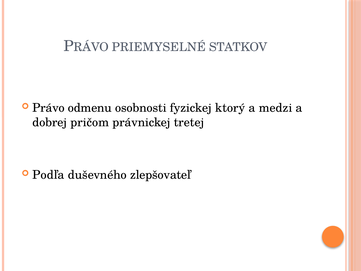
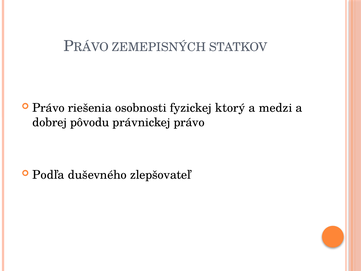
PRIEMYSELNÉ: PRIEMYSELNÉ -> ZEMEPISNÝCH
odmenu: odmenu -> riešenia
pričom: pričom -> pôvodu
právnickej tretej: tretej -> právo
